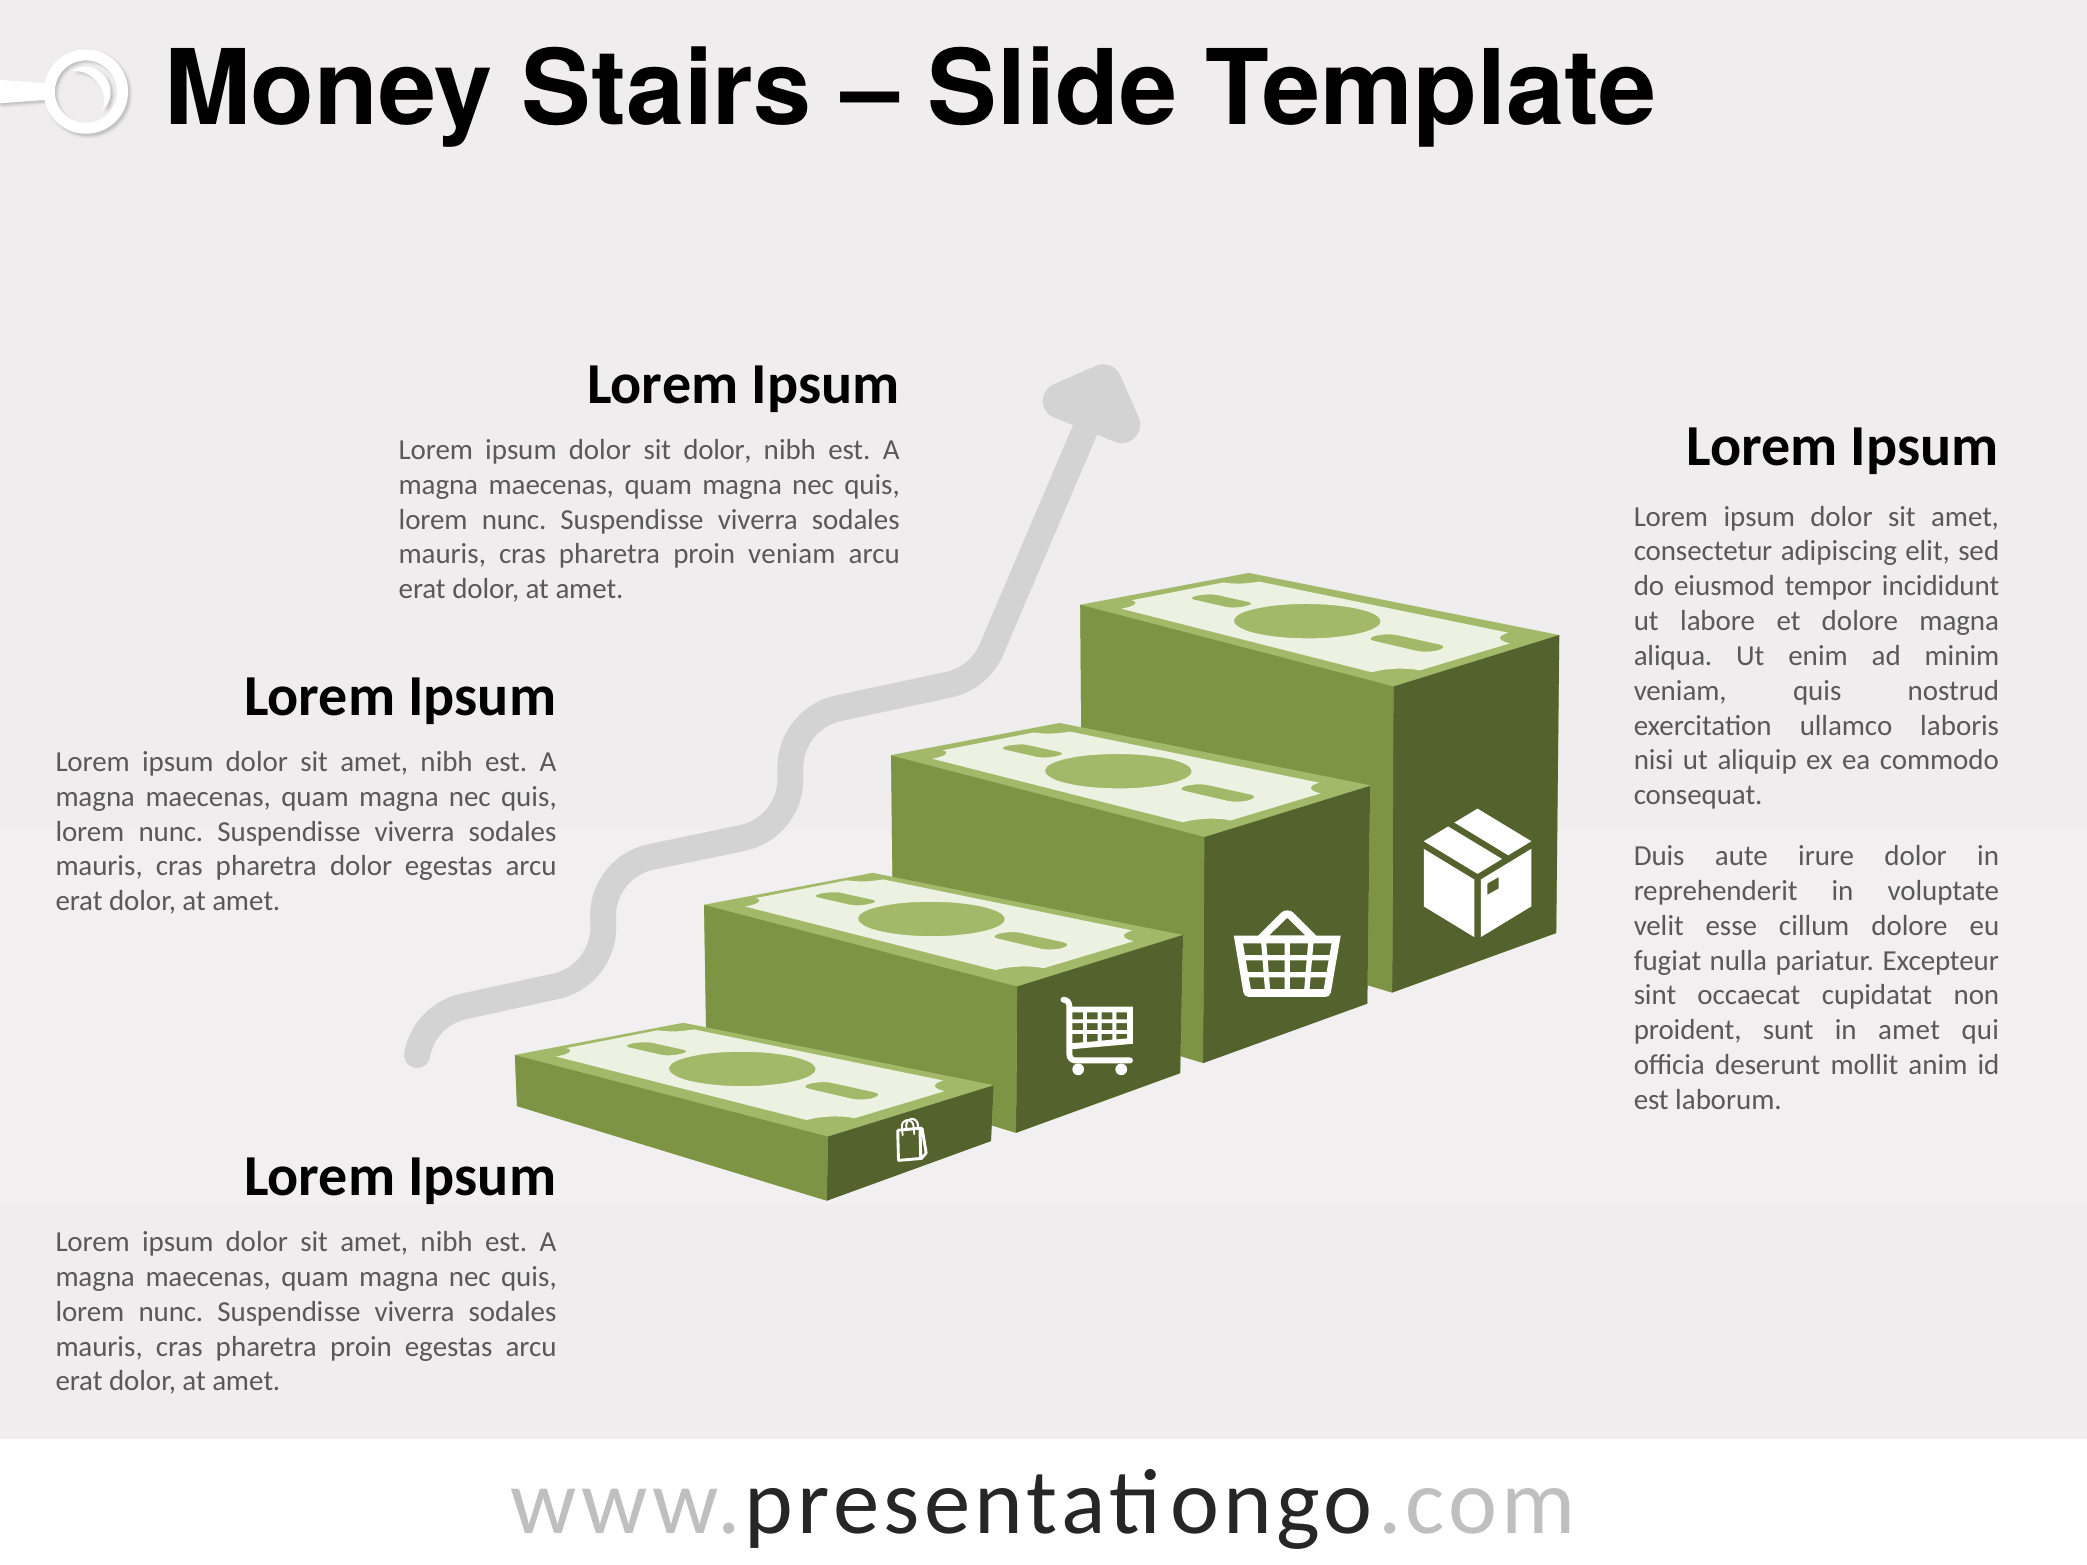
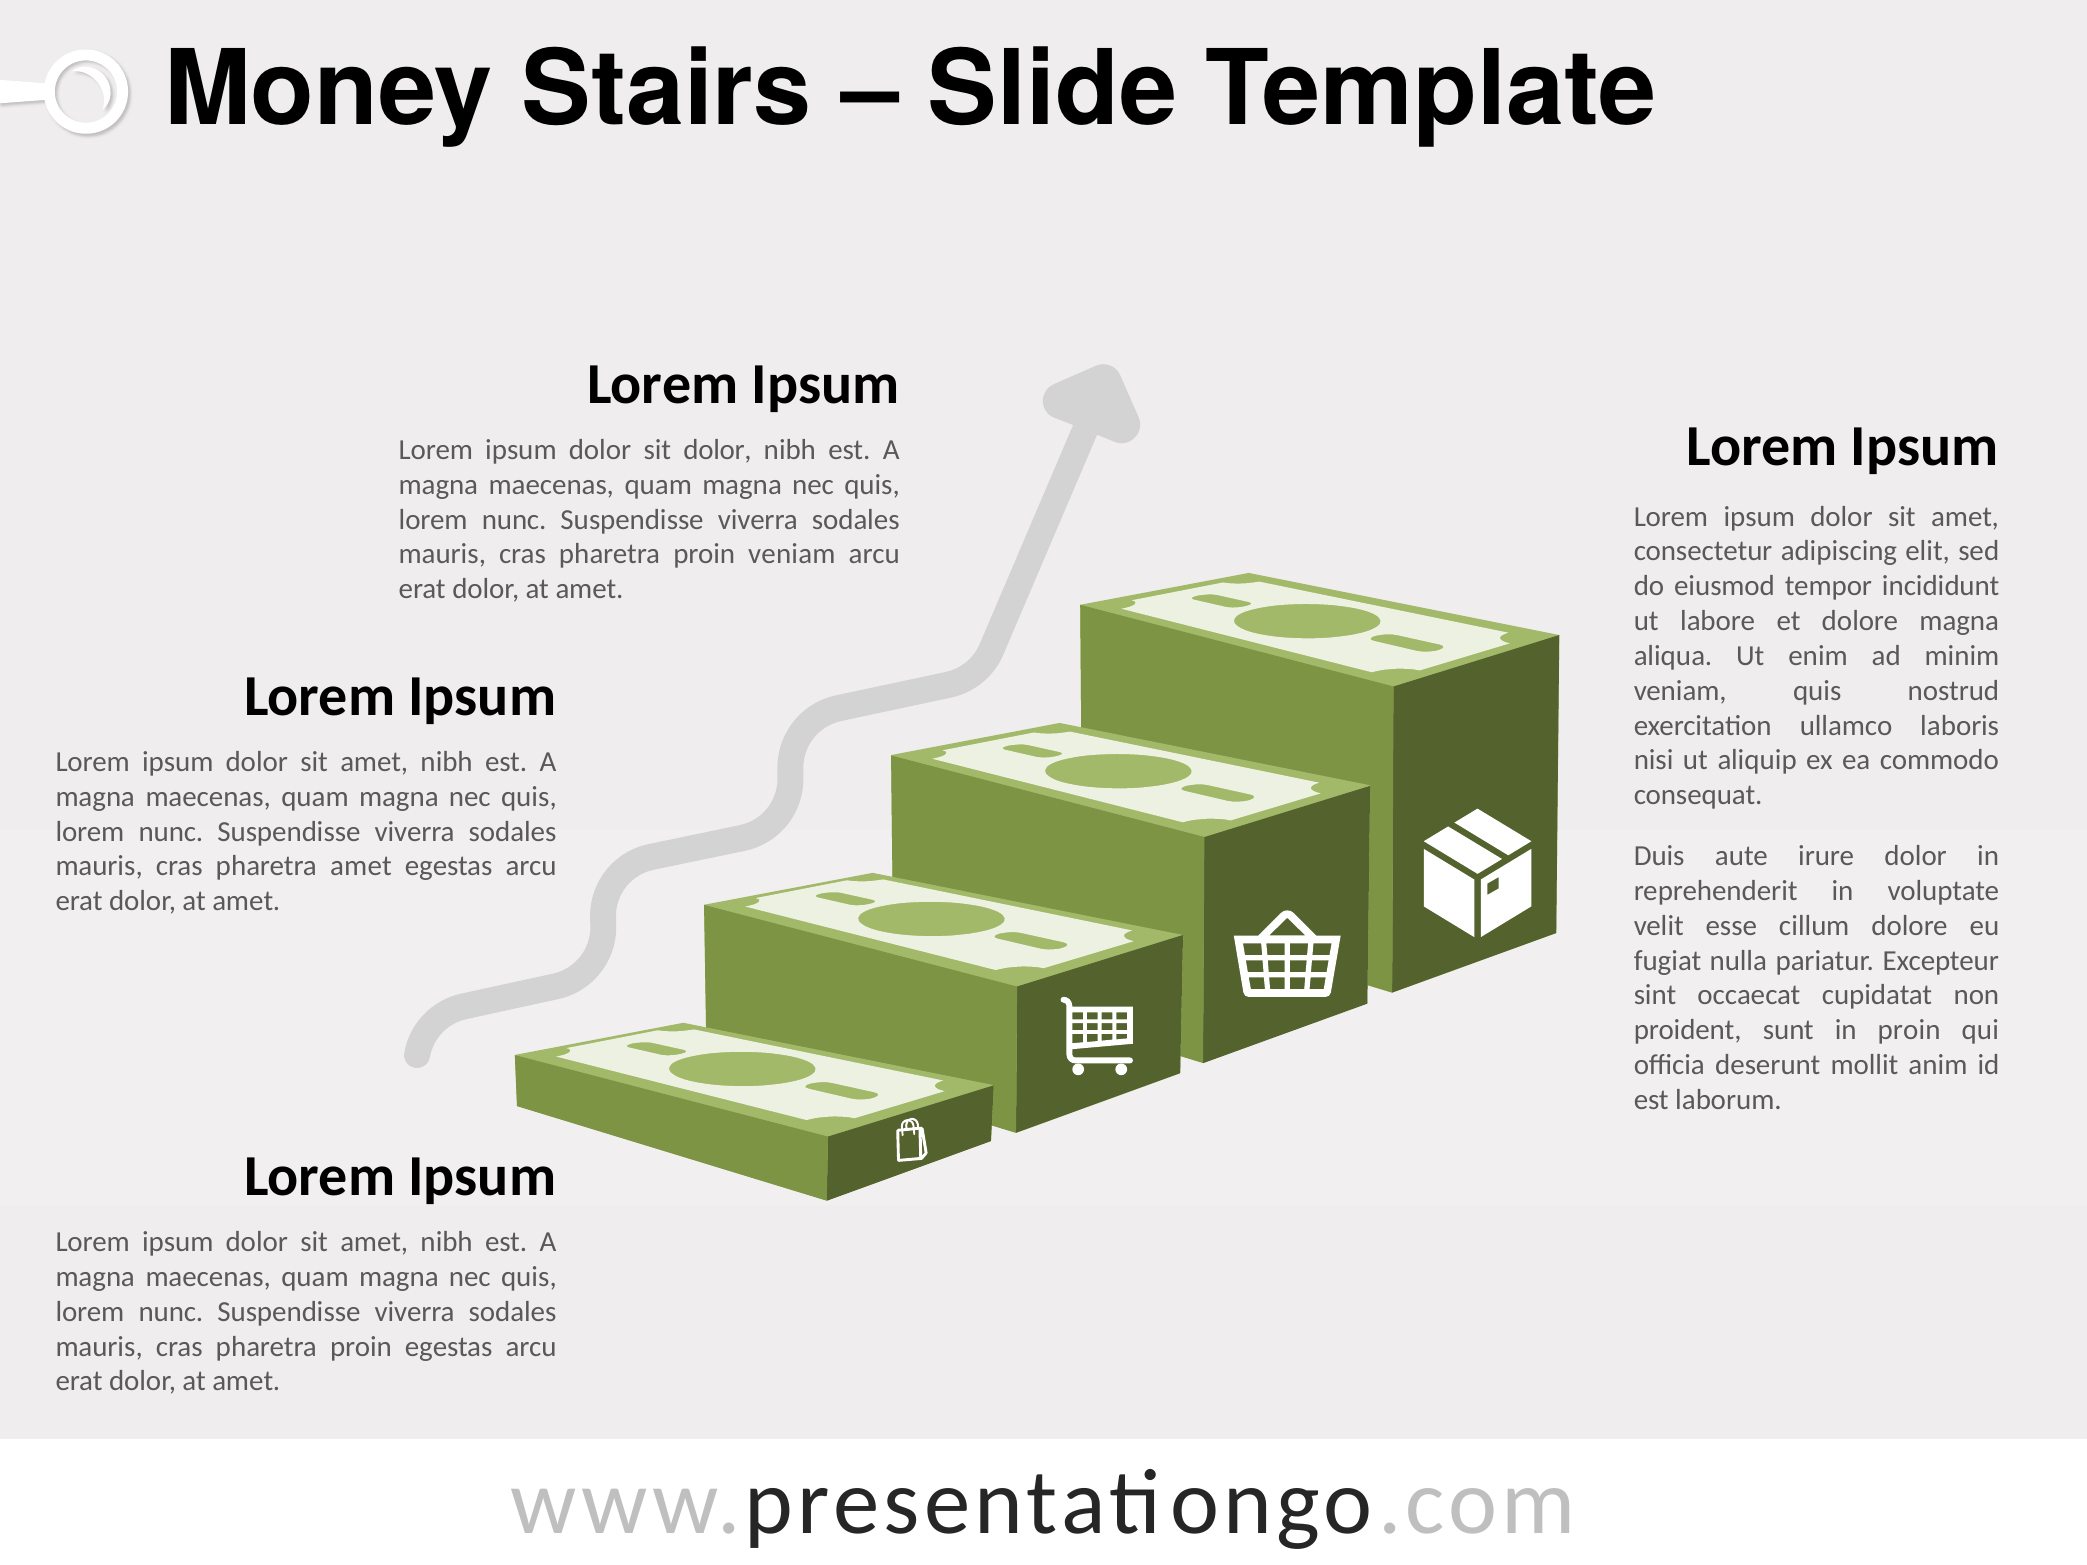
pharetra dolor: dolor -> amet
in amet: amet -> proin
